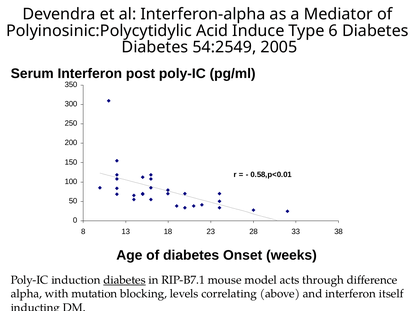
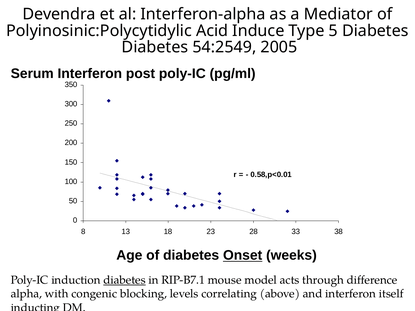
6: 6 -> 5
Onset at (243, 256) underline: none -> present
mutation: mutation -> congenic
